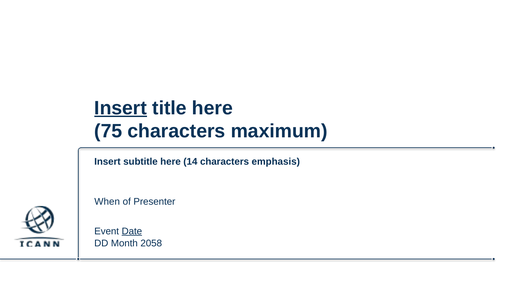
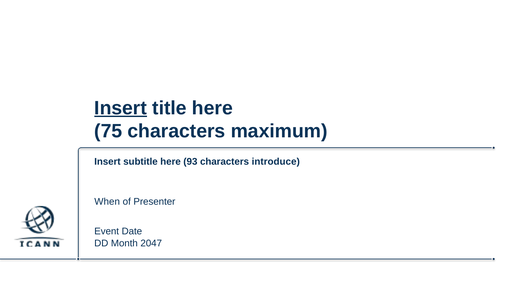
14: 14 -> 93
emphasis: emphasis -> introduce
Date underline: present -> none
2058: 2058 -> 2047
